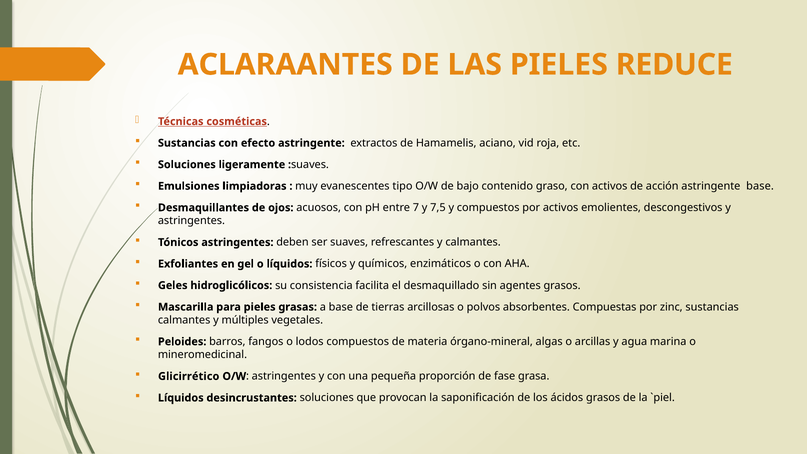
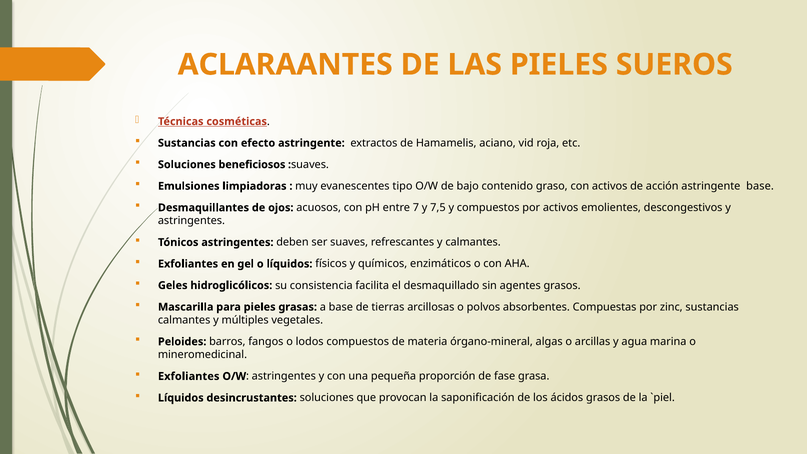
REDUCE: REDUCE -> SUEROS
ligeramente: ligeramente -> beneficiosos
Glicirrético at (189, 376): Glicirrético -> Exfoliantes
